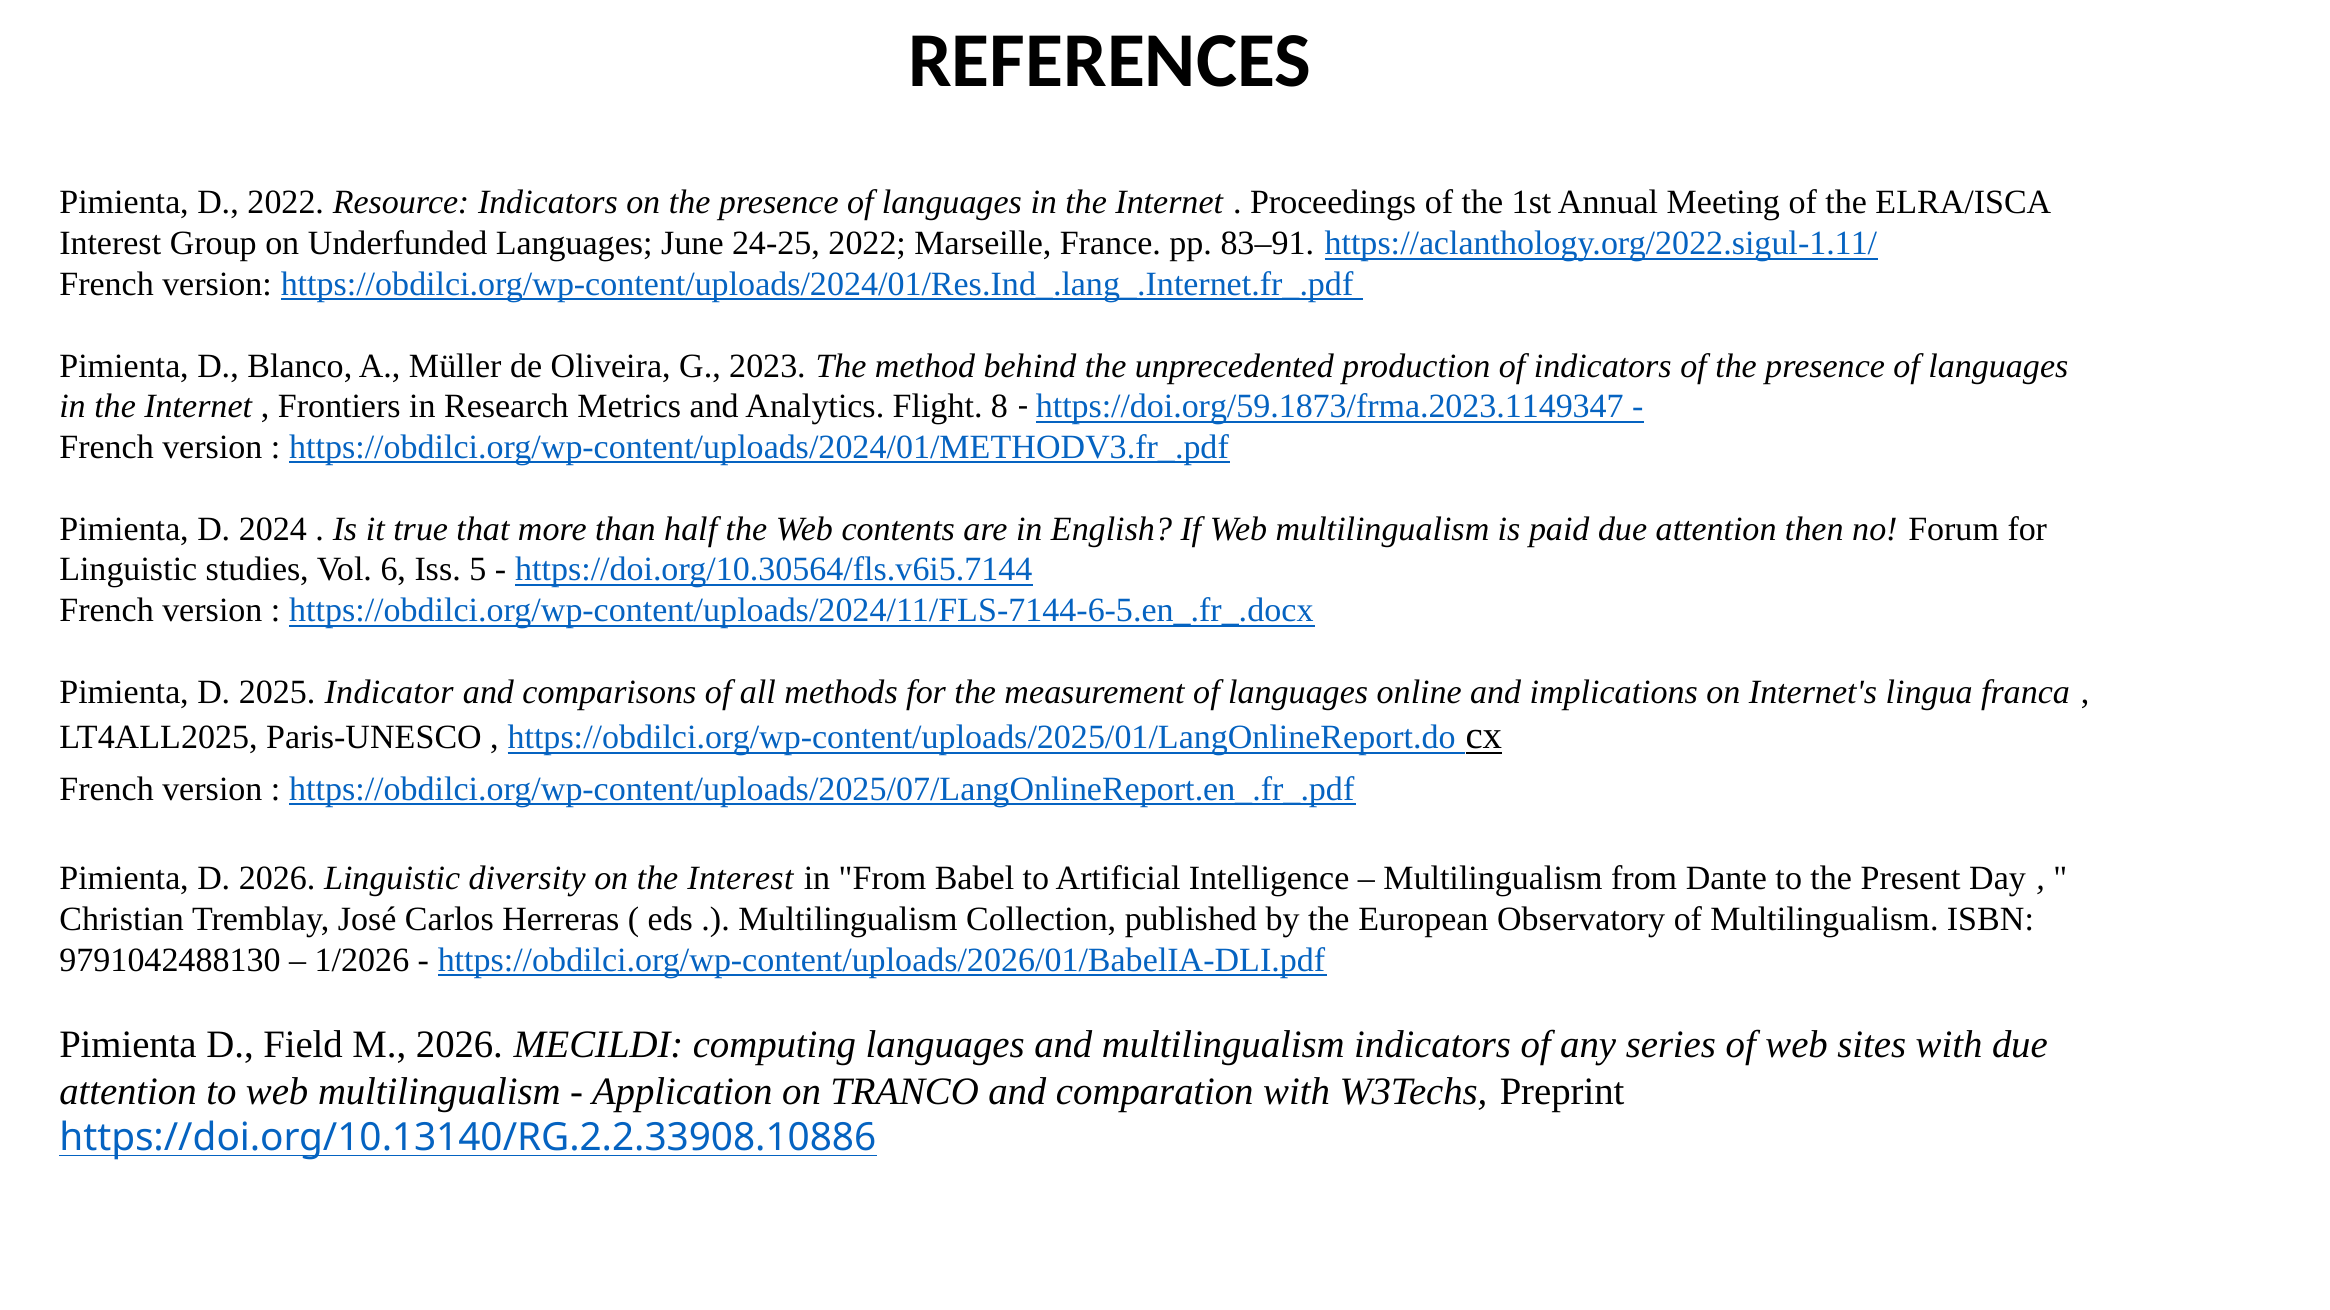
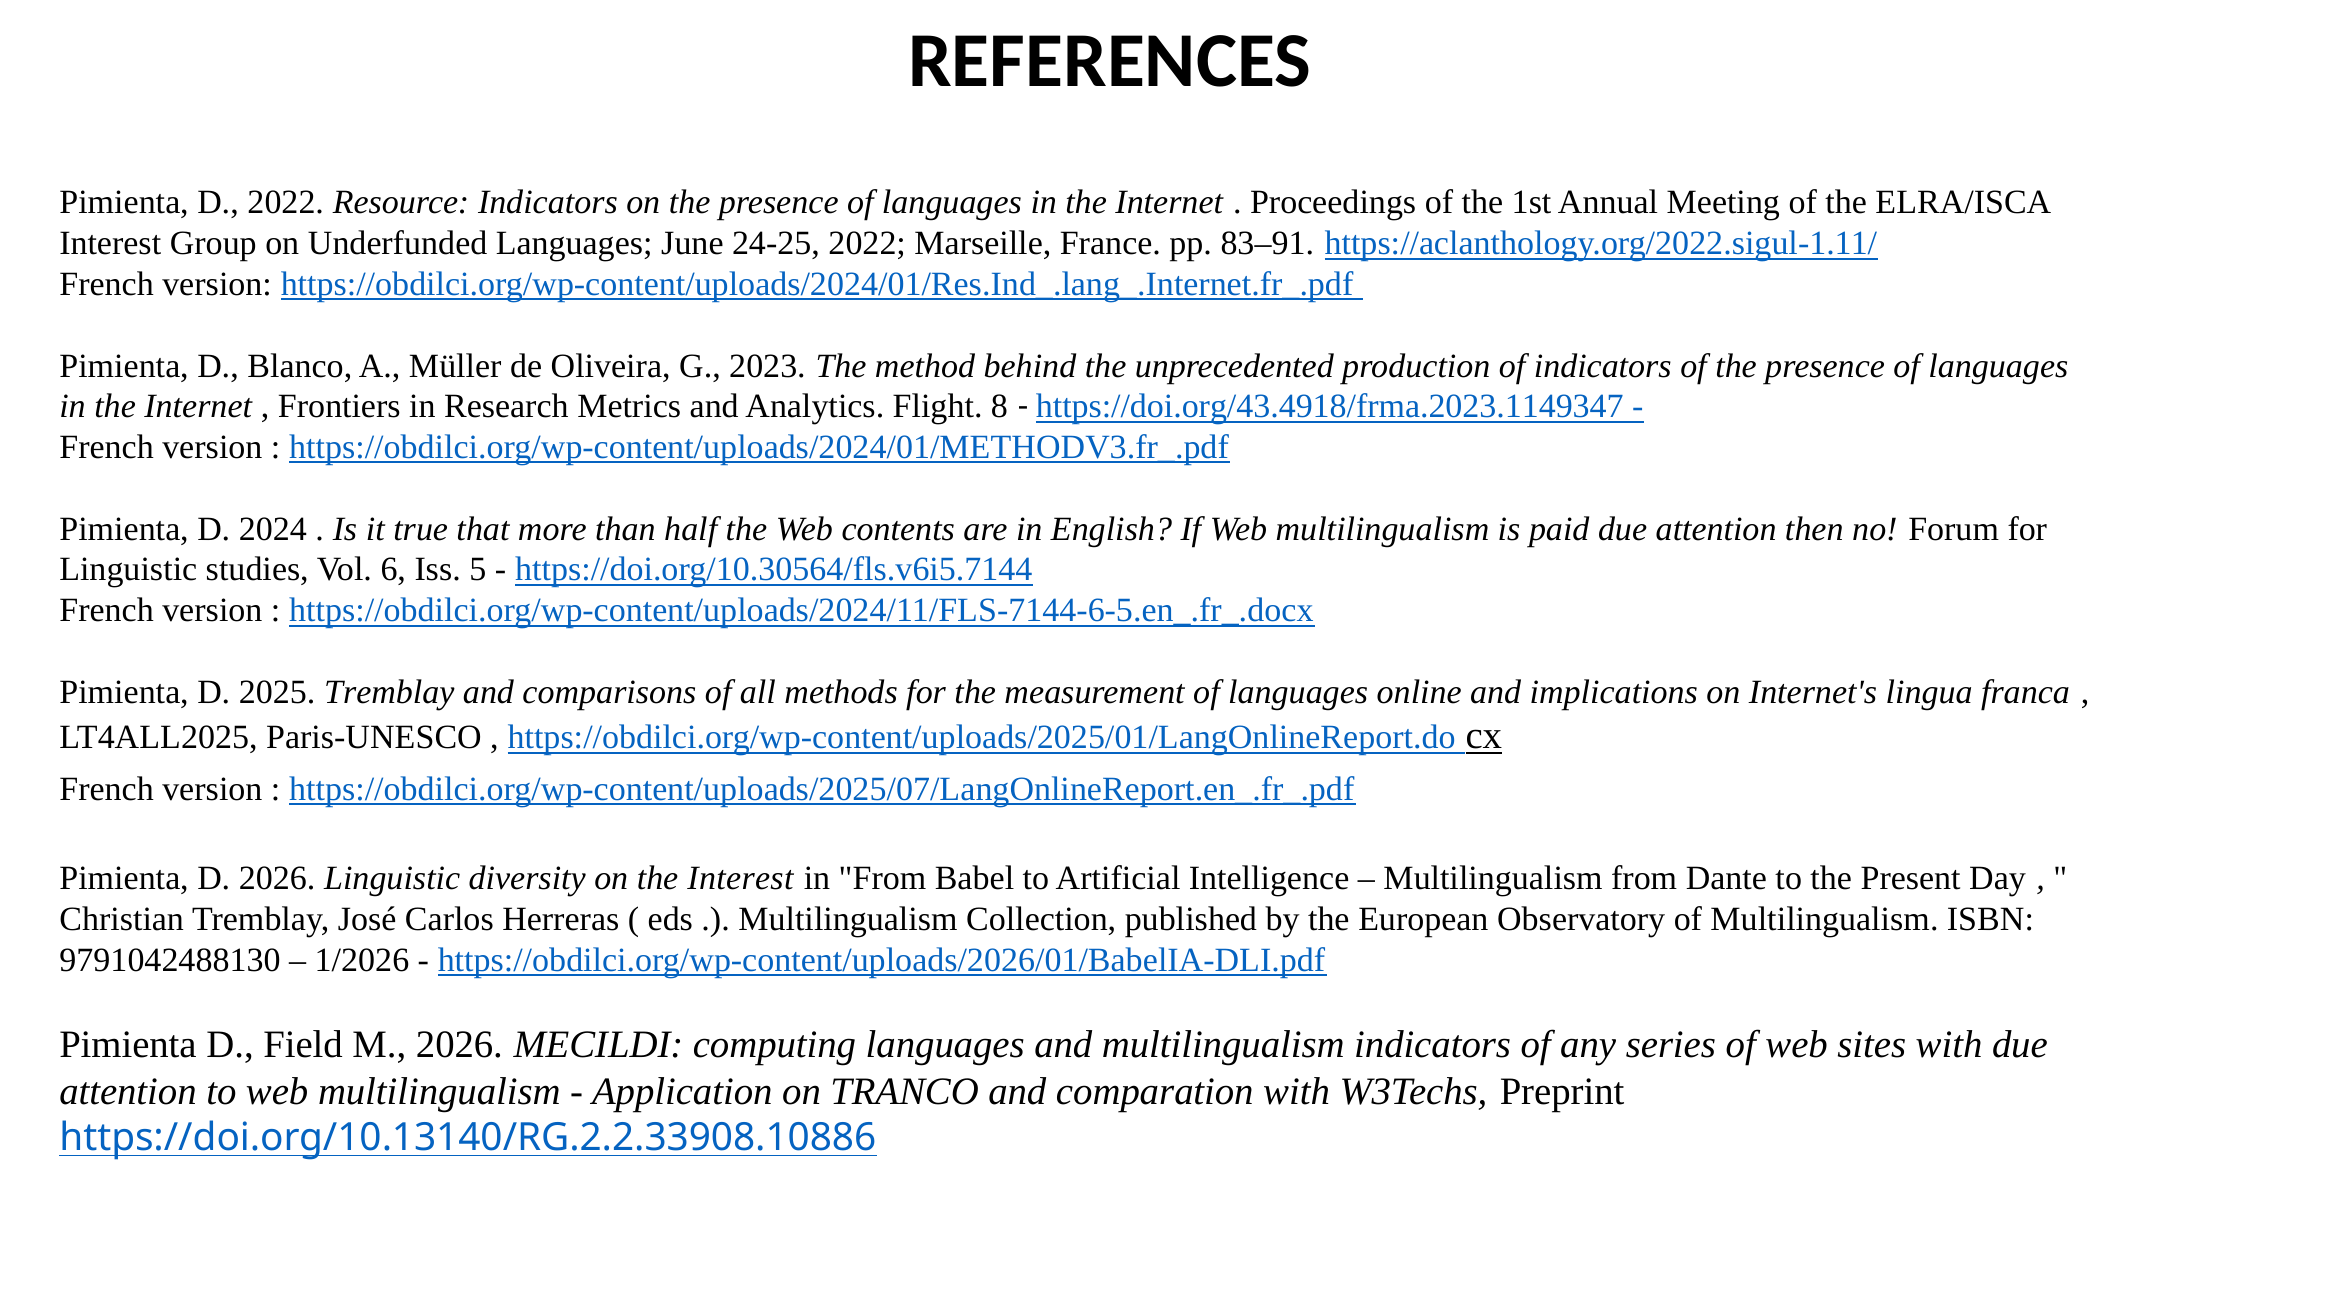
https://doi.org/59.1873/frma.2023.1149347: https://doi.org/59.1873/frma.2023.1149347 -> https://doi.org/43.4918/frma.2023.1149347
2025 Indicator: Indicator -> Tremblay
